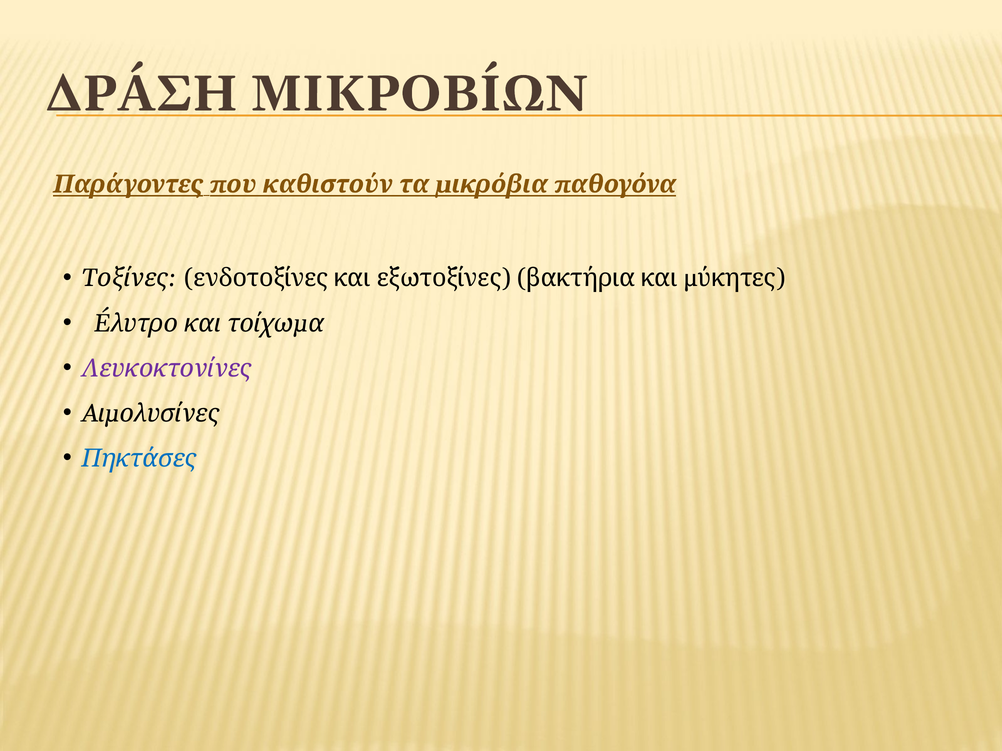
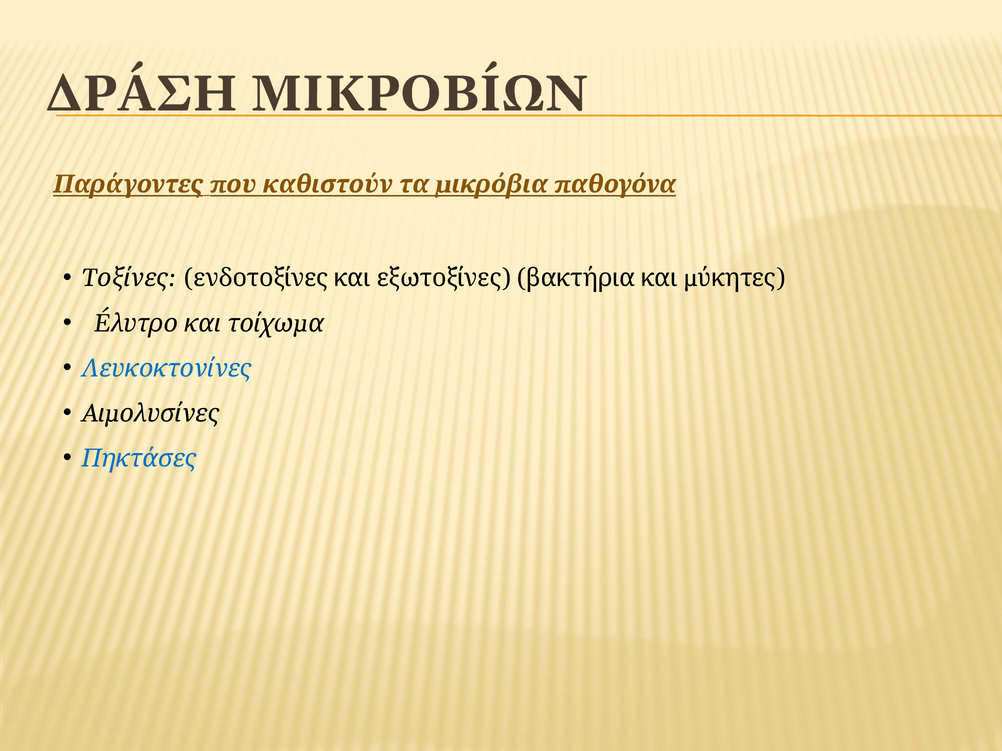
Λευκοκτονίνες colour: purple -> blue
